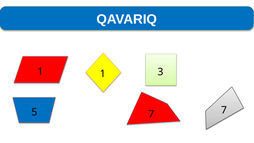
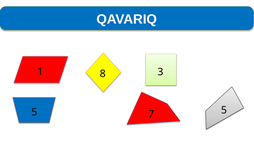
1 1: 1 -> 8
7 7: 7 -> 5
